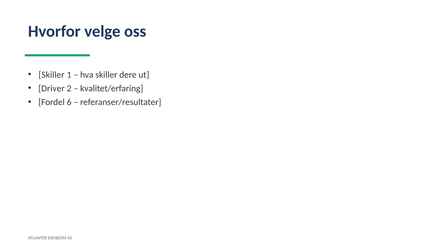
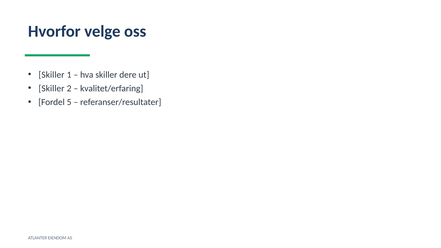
Driver at (52, 88): Driver -> Skiller
6: 6 -> 5
